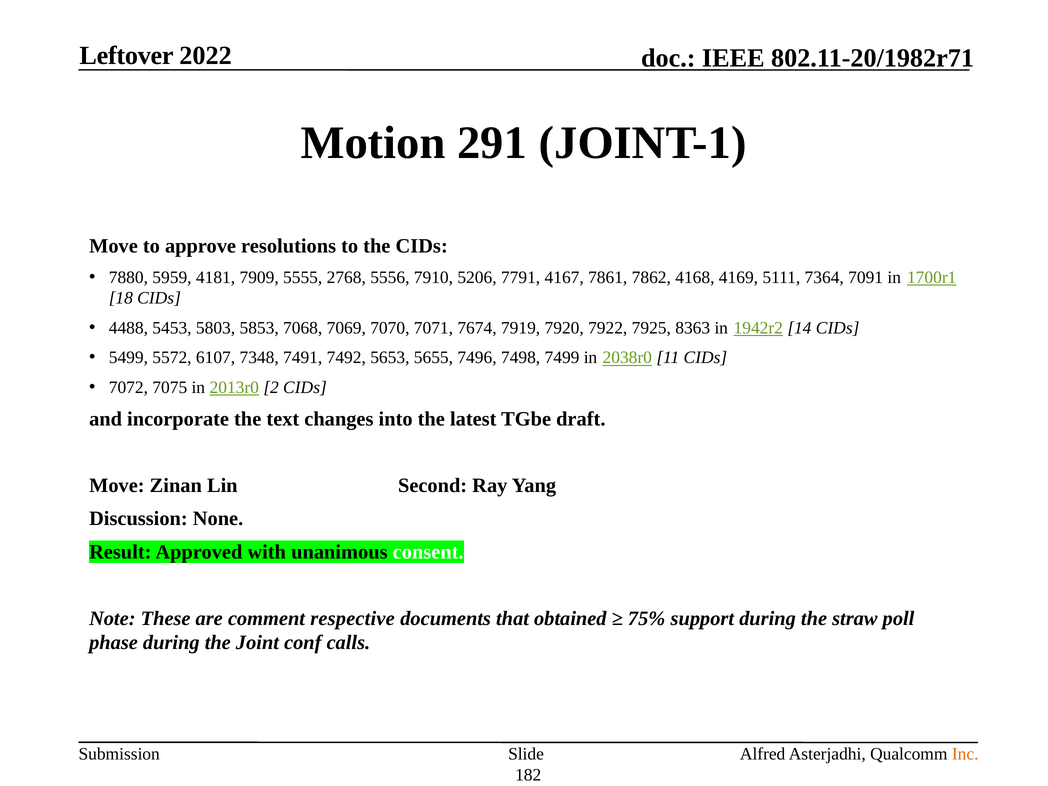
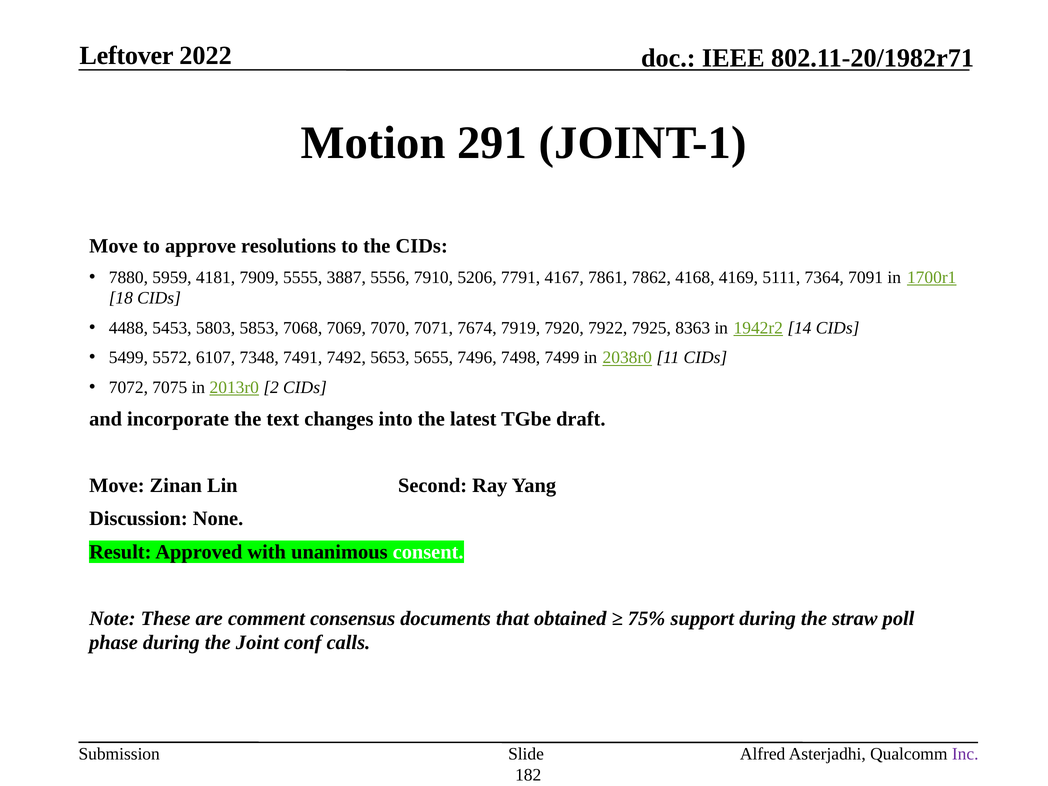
2768: 2768 -> 3887
respective: respective -> consensus
Inc colour: orange -> purple
